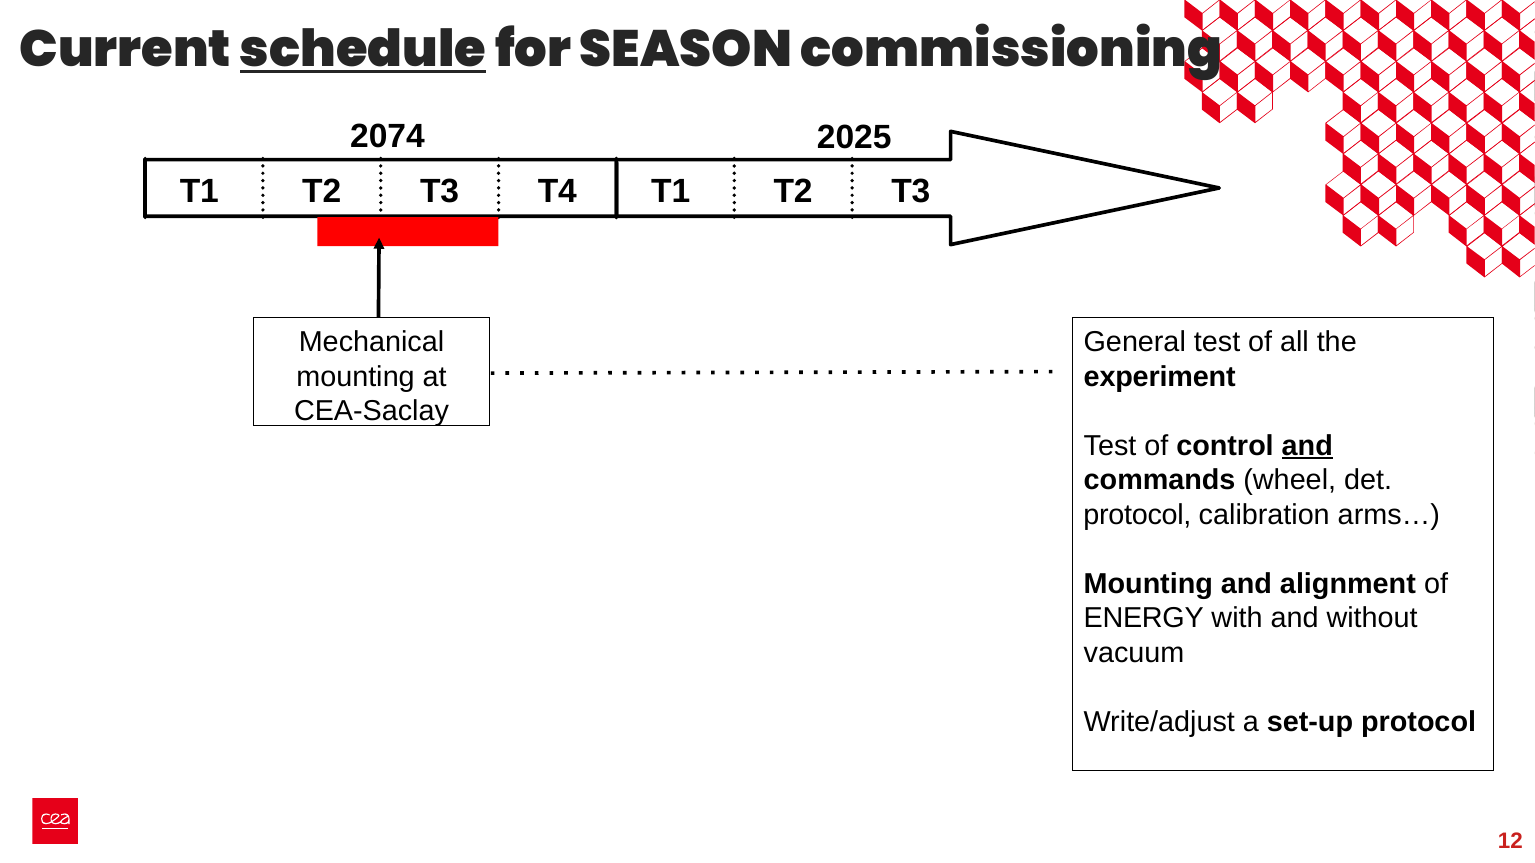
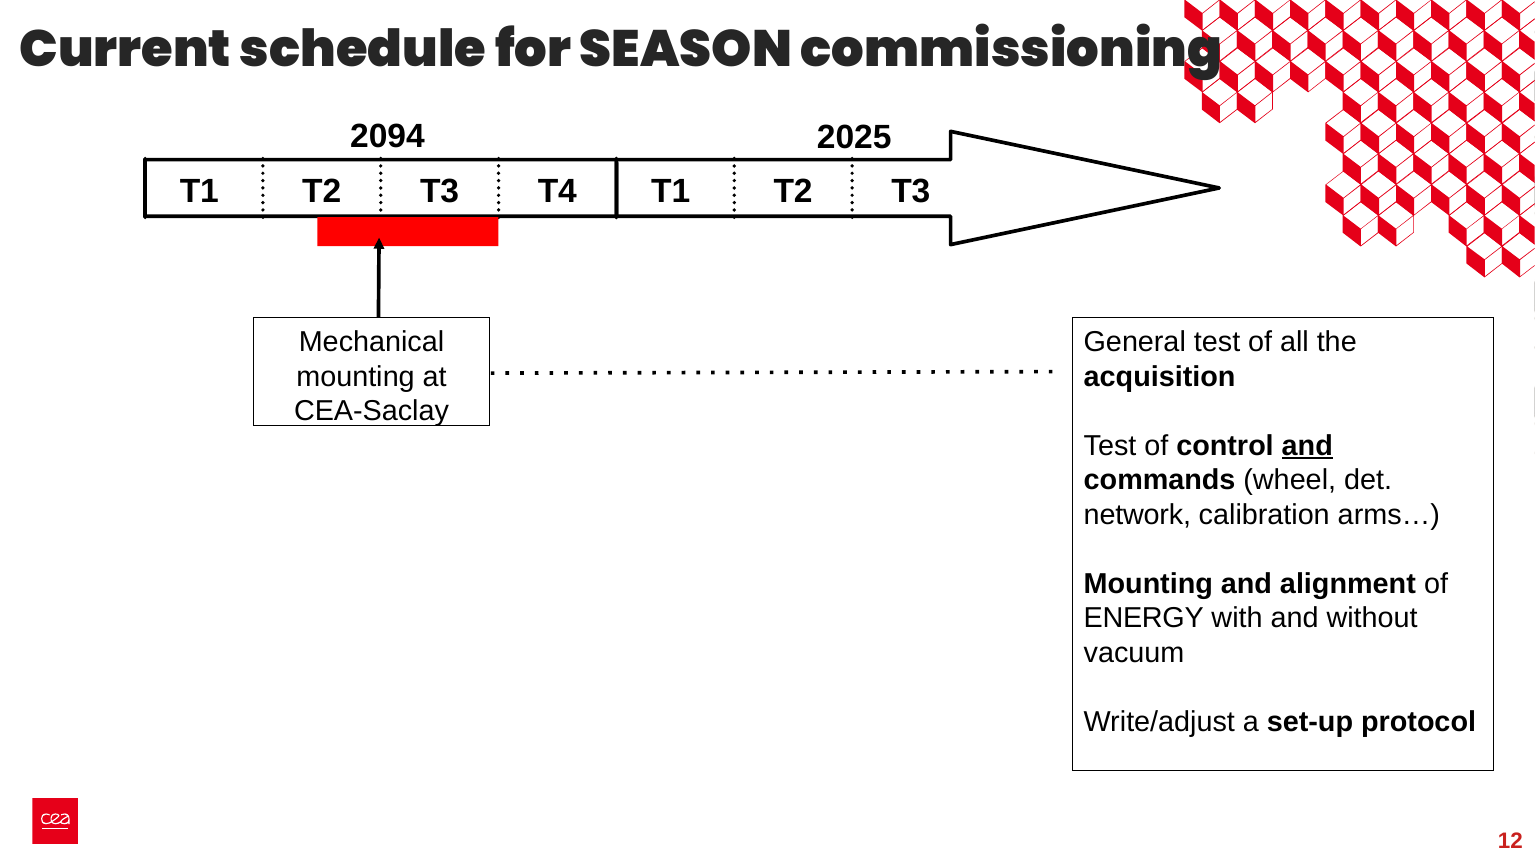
schedule underline: present -> none
2074: 2074 -> 2094
experiment: experiment -> acquisition
protocol at (1137, 515): protocol -> network
